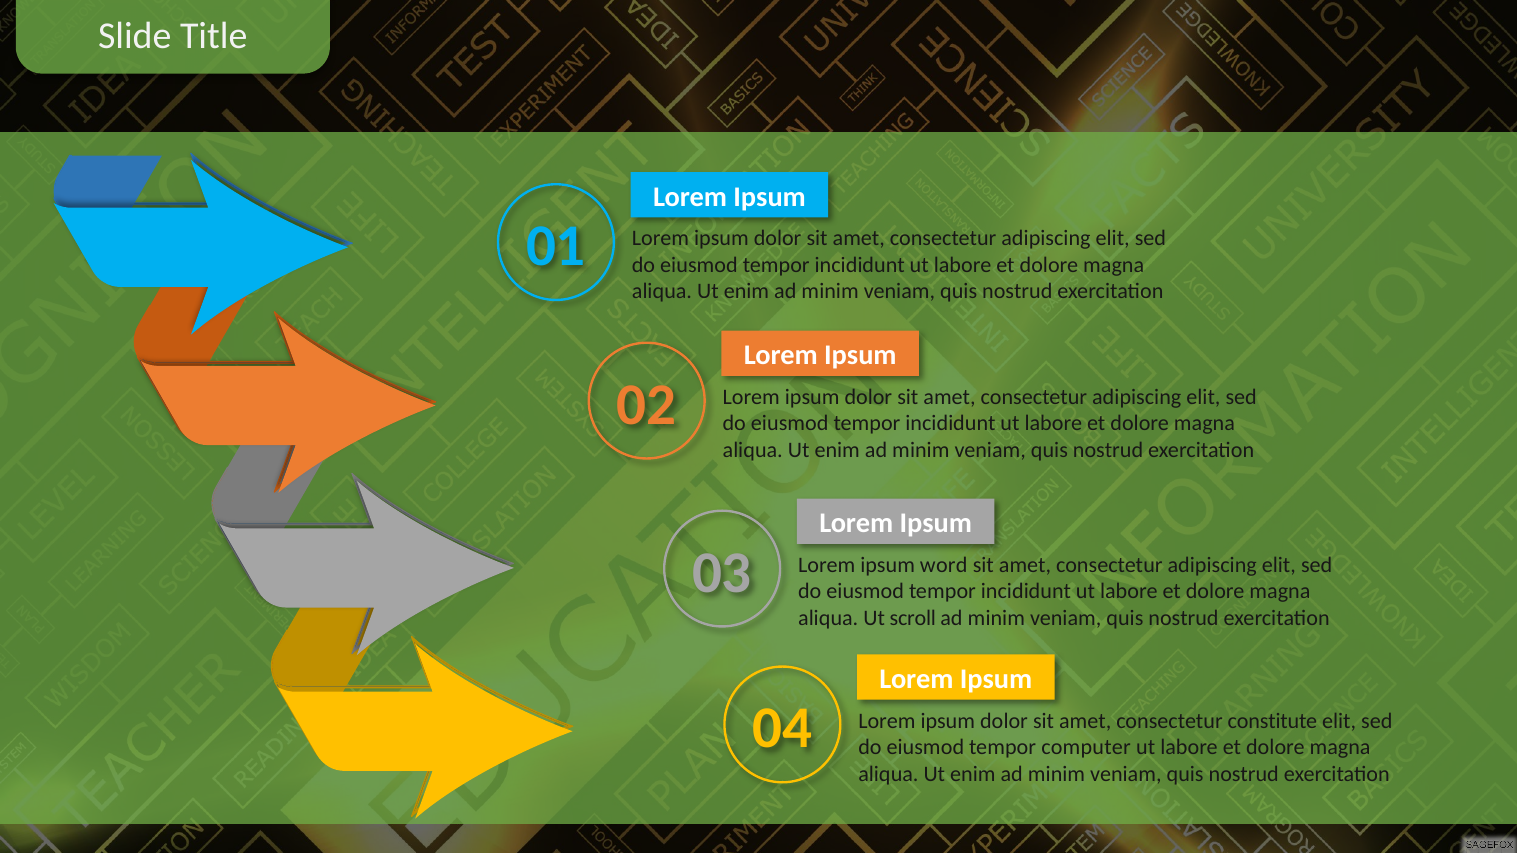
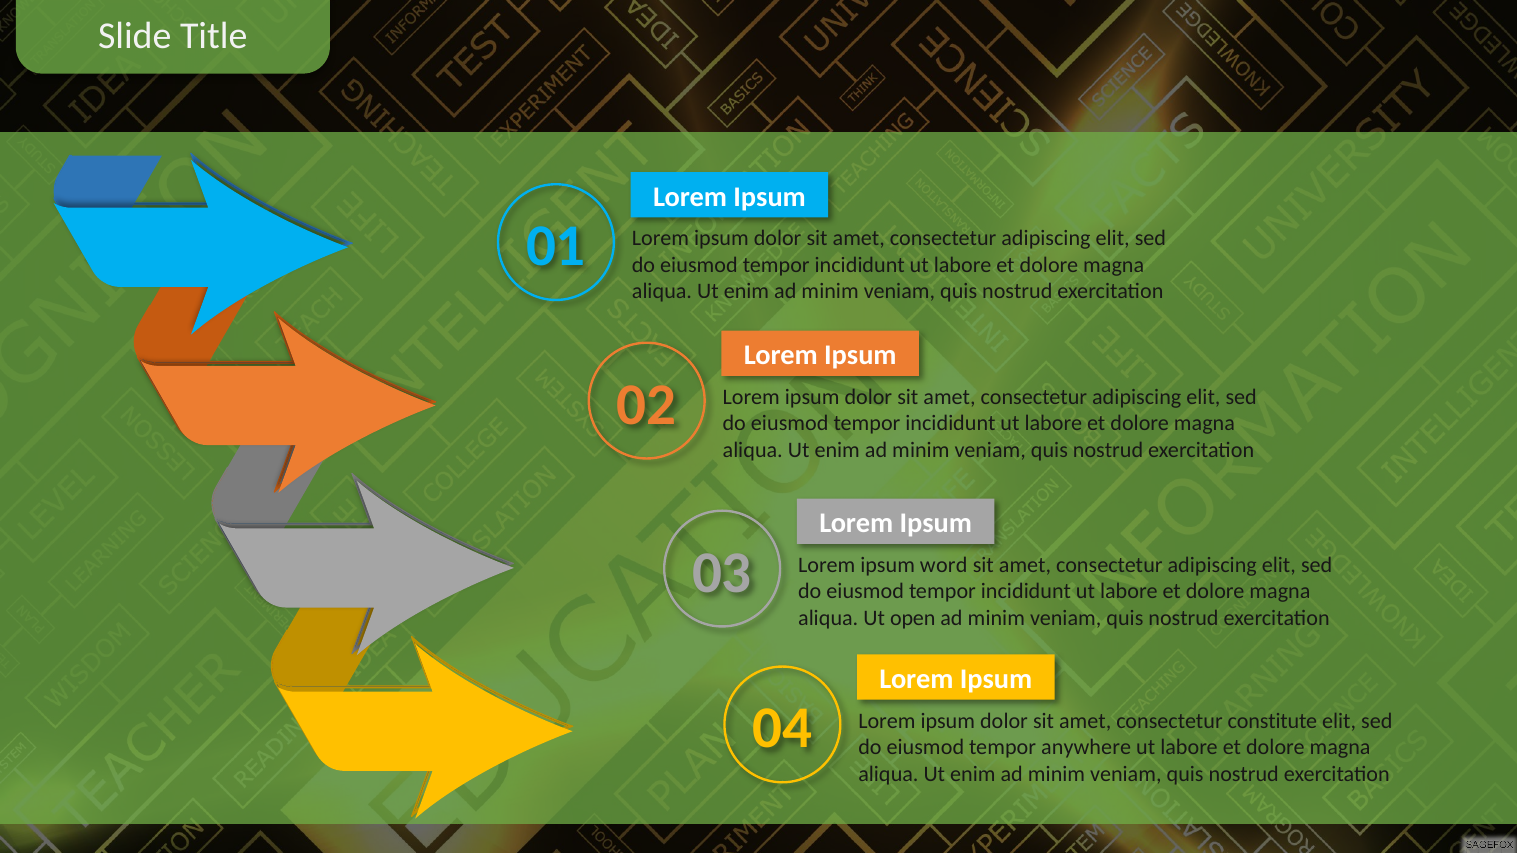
scroll: scroll -> open
computer: computer -> anywhere
